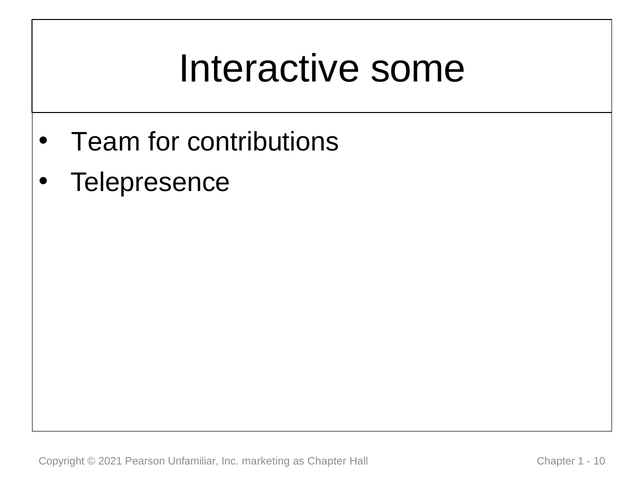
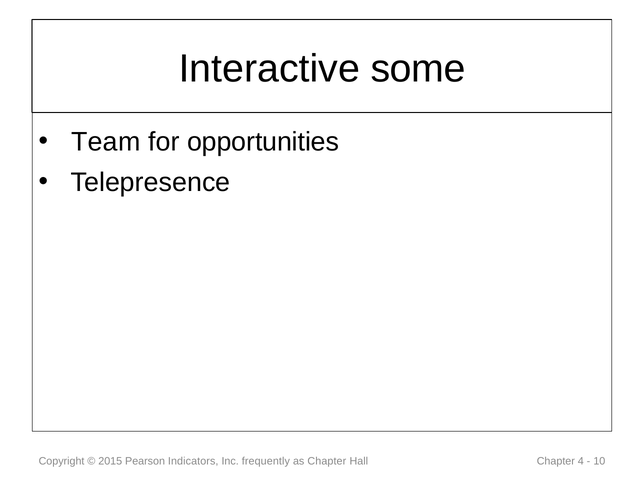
contributions: contributions -> opportunities
2021: 2021 -> 2015
Unfamiliar: Unfamiliar -> Indicators
marketing: marketing -> frequently
1: 1 -> 4
